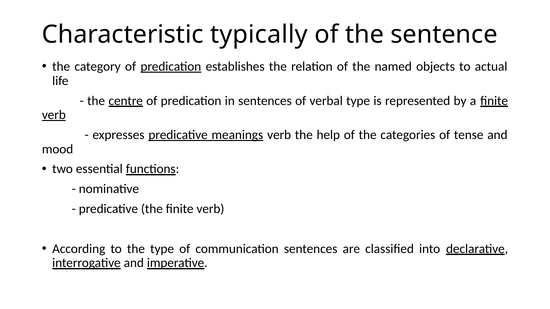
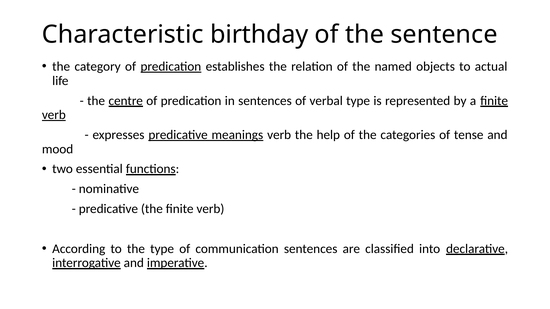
typically: typically -> birthday
